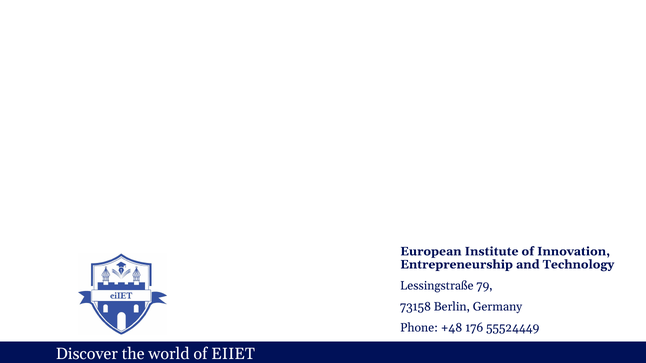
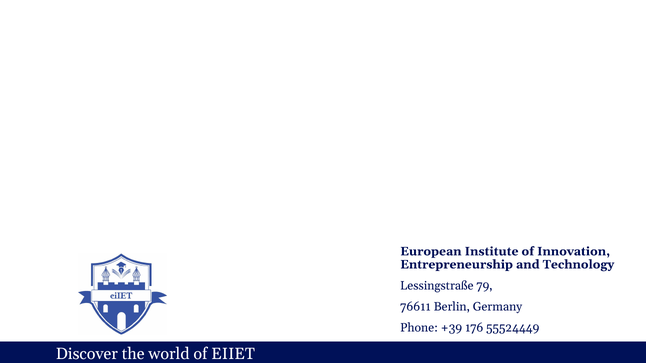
73158: 73158 -> 76611
+48: +48 -> +39
